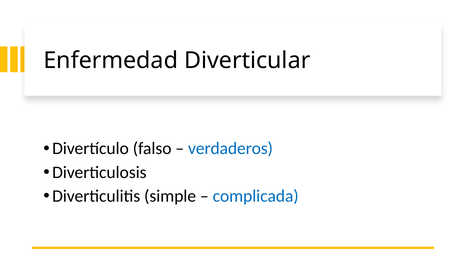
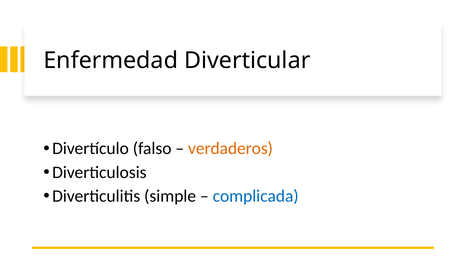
verdaderos colour: blue -> orange
